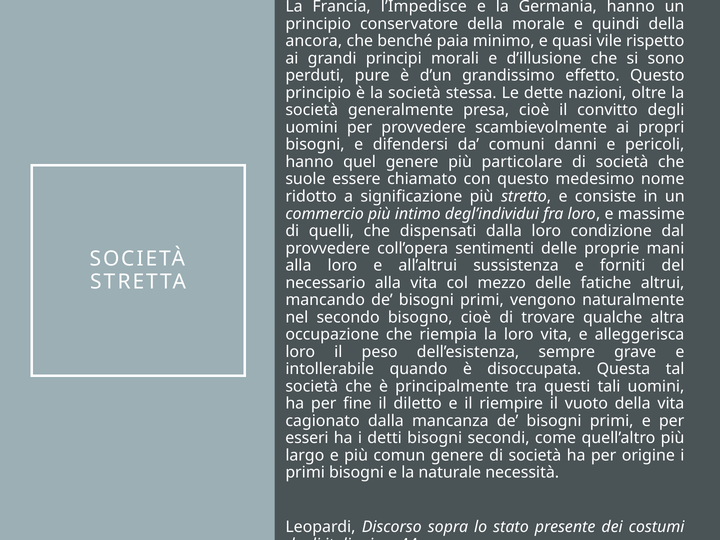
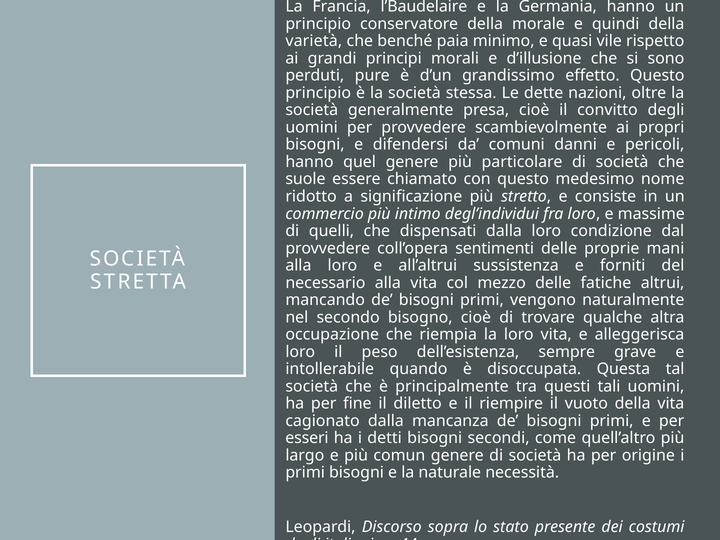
l’Impedisce: l’Impedisce -> l’Baudelaire
ancora: ancora -> varietà
